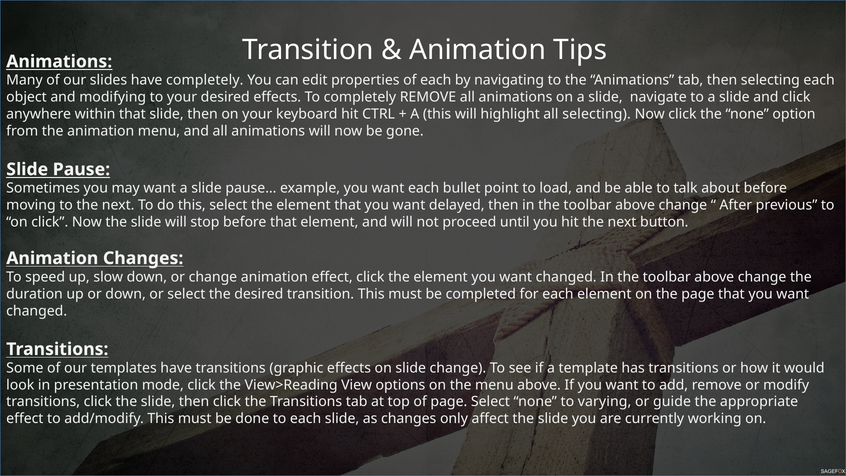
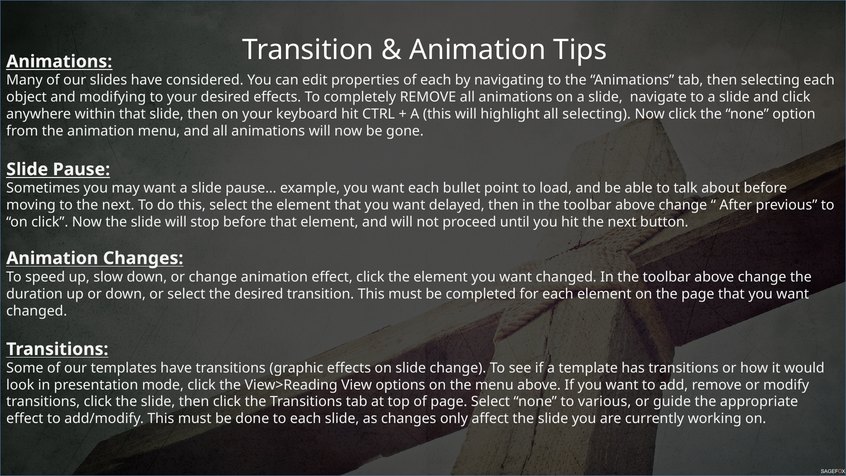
have completely: completely -> considered
varying: varying -> various
